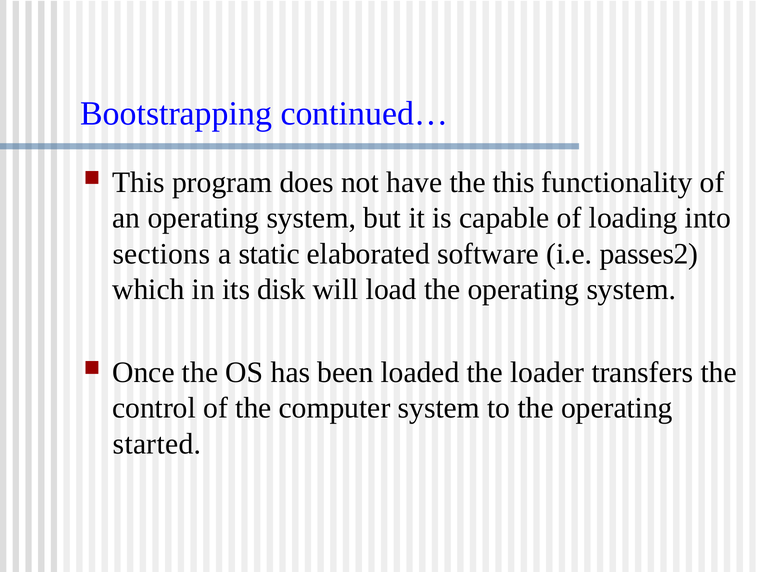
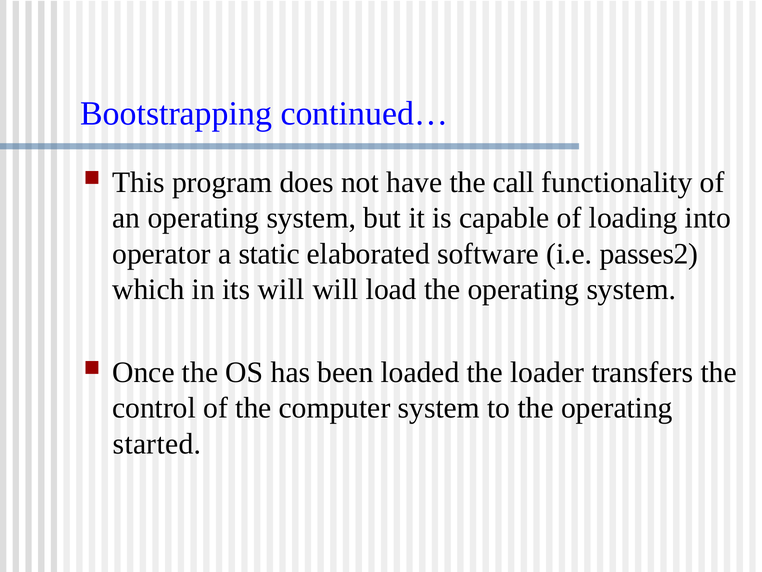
the this: this -> call
sections: sections -> operator
its disk: disk -> will
